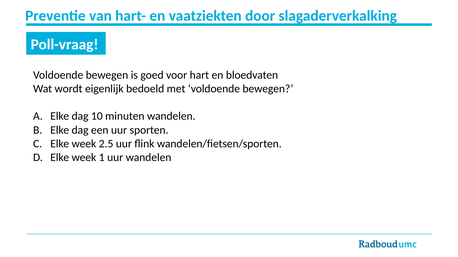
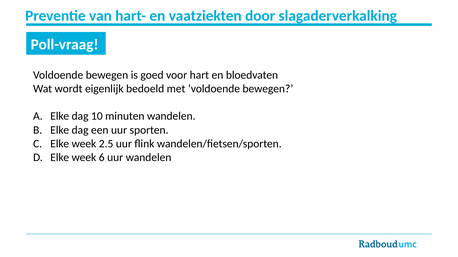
1: 1 -> 6
